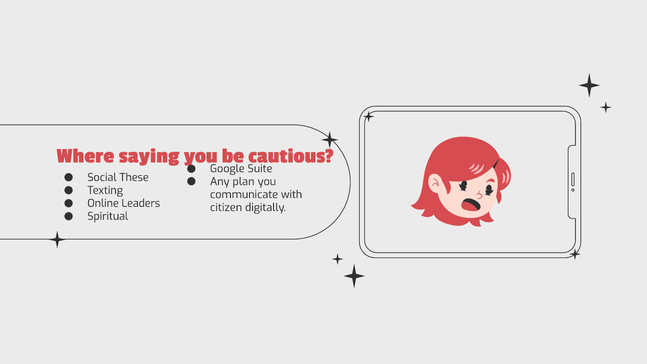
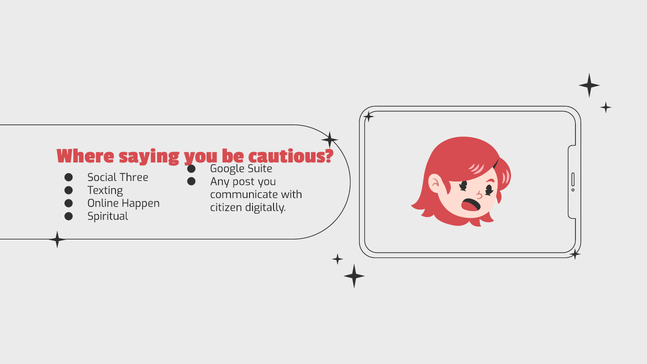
These: These -> Three
plan: plan -> post
Leaders: Leaders -> Happen
